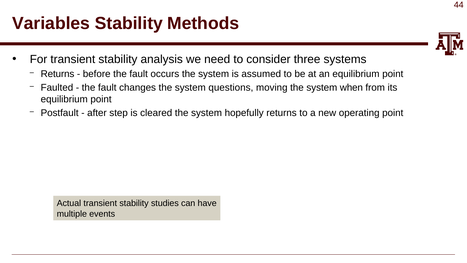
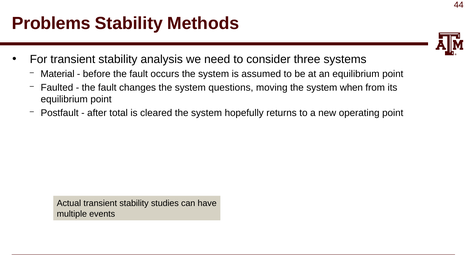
Variables: Variables -> Problems
Returns at (58, 74): Returns -> Material
step: step -> total
